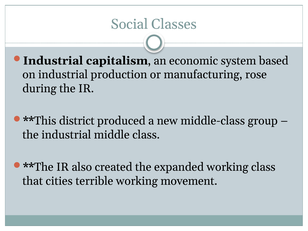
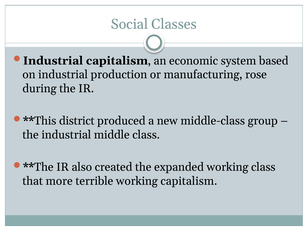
cities: cities -> more
working movement: movement -> capitalism
